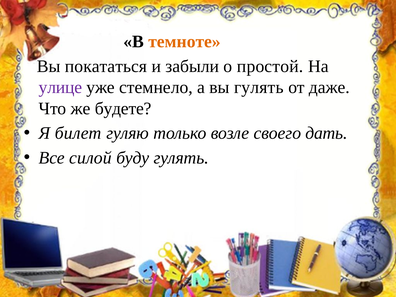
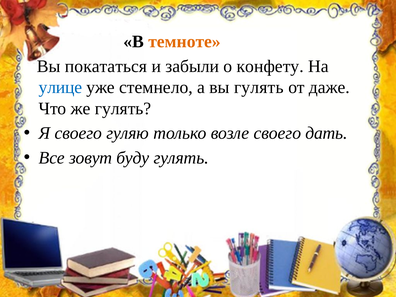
простой: простой -> конфету
улице colour: purple -> blue
же будете: будете -> гулять
Я билет: билет -> своего
силой: силой -> зовут
